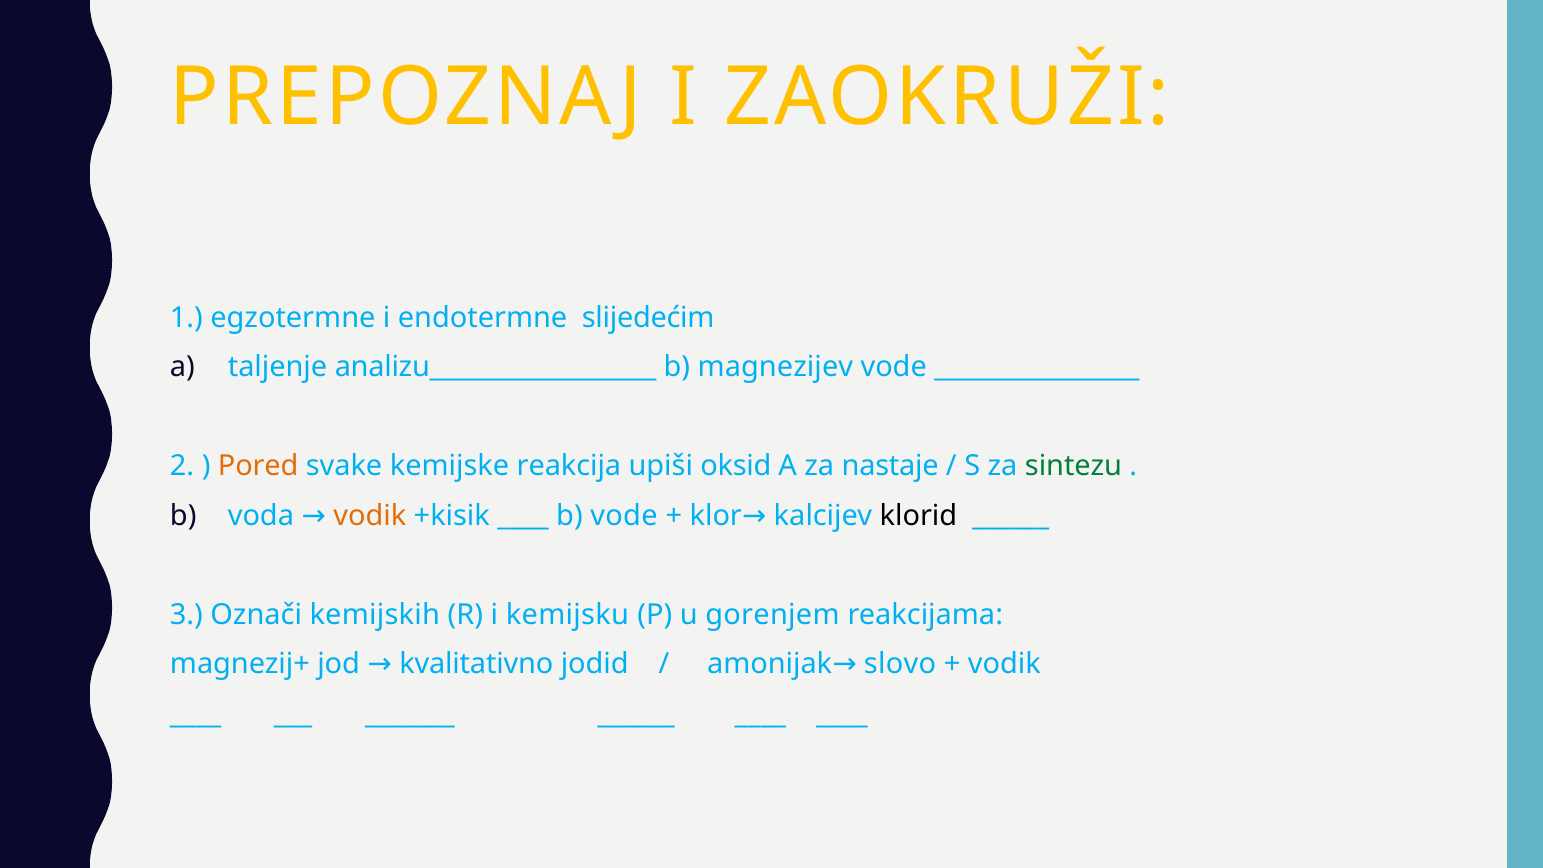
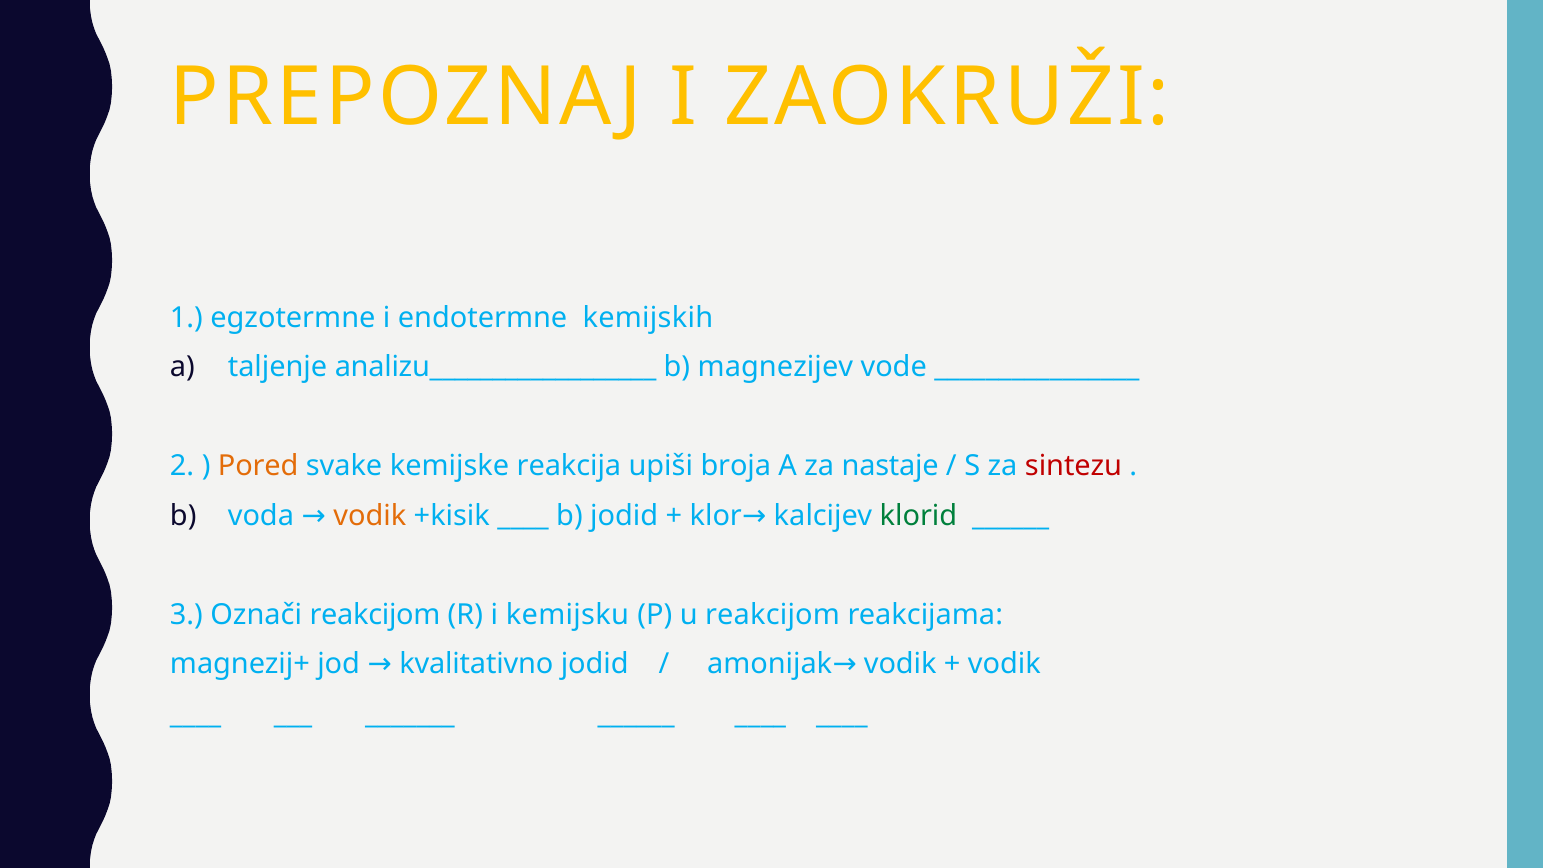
slijedećim: slijedećim -> kemijskih
oksid: oksid -> broja
sintezu colour: green -> red
b vode: vode -> jodid
klorid colour: black -> green
Označi kemijskih: kemijskih -> reakcijom
u gorenjem: gorenjem -> reakcijom
slovo at (900, 664): slovo -> vodik
